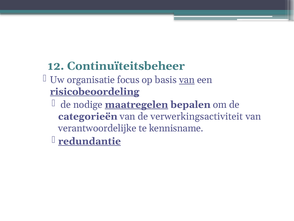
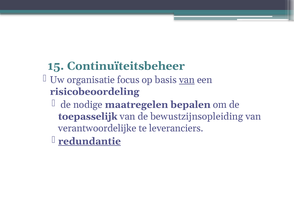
12: 12 -> 15
risicobeoordeling underline: present -> none
maatregelen underline: present -> none
categorieën: categorieën -> toepasselijk
verwerkingsactiviteit: verwerkingsactiviteit -> bewustzijnsopleiding
kennisname: kennisname -> leveranciers
